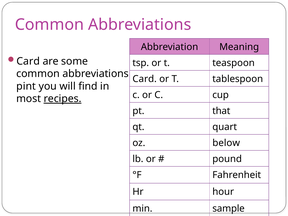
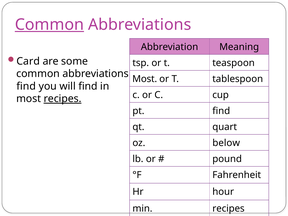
Common at (49, 25) underline: none -> present
Card at (145, 79): Card -> Most
pint at (26, 86): pint -> find
pt that: that -> find
min sample: sample -> recipes
